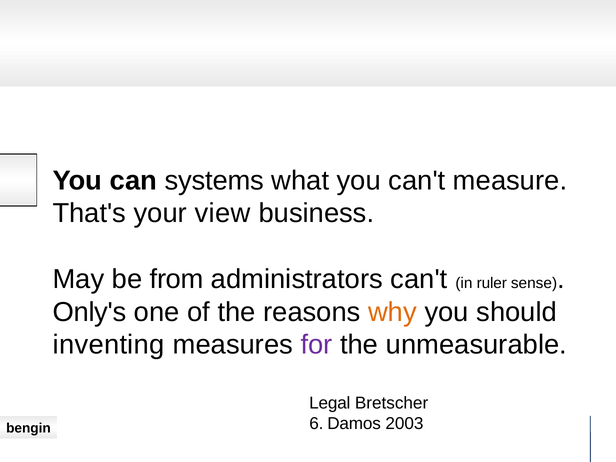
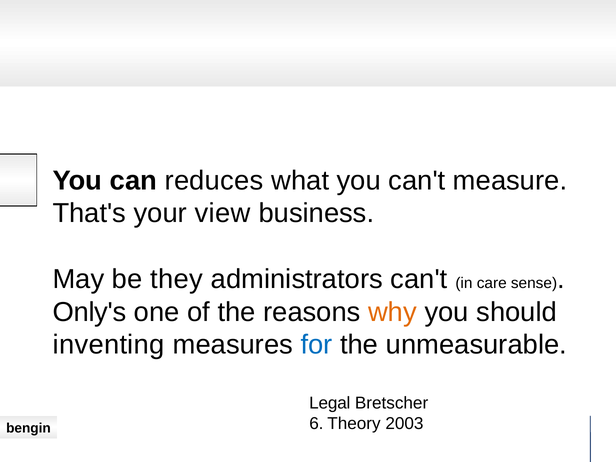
systems: systems -> reduces
from: from -> they
ruler: ruler -> care
for colour: purple -> blue
Damos: Damos -> Theory
